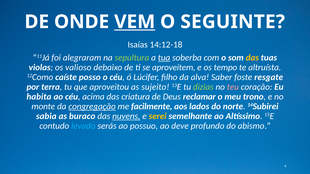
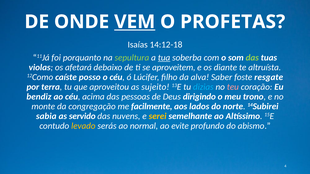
SEGUINTE: SEGUINTE -> PROFETAS
alegraram: alegraram -> porquanto
das at (252, 58) colour: yellow -> light green
valioso: valioso -> afetará
tempo: tempo -> diante
dizias colour: light green -> light blue
habita: habita -> bendiz
criatura: criatura -> pessoas
reclamar: reclamar -> dirigindo
congregação underline: present -> none
buraco: buraco -> servido
nuvens underline: present -> none
levado colour: light blue -> yellow
possuo: possuo -> normal
deve: deve -> evite
